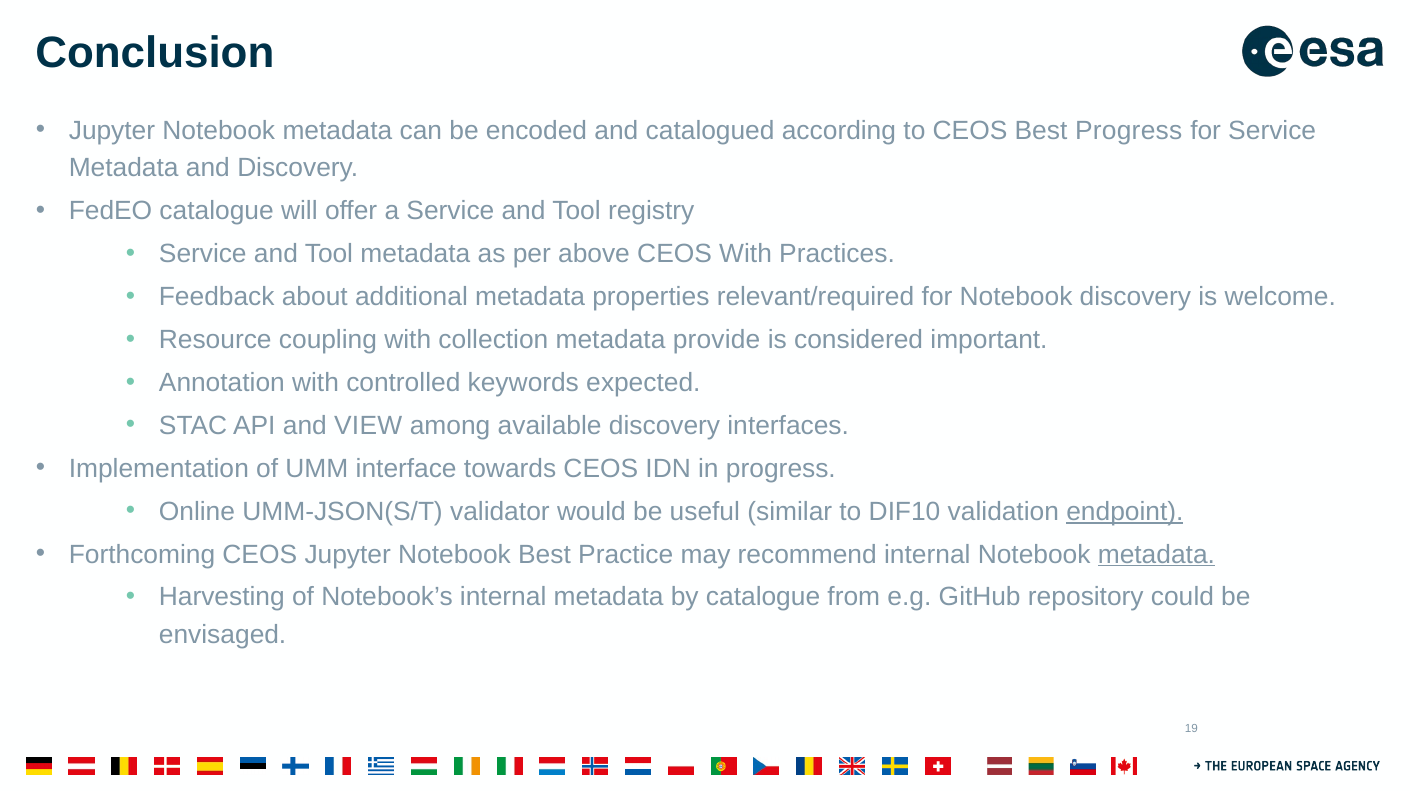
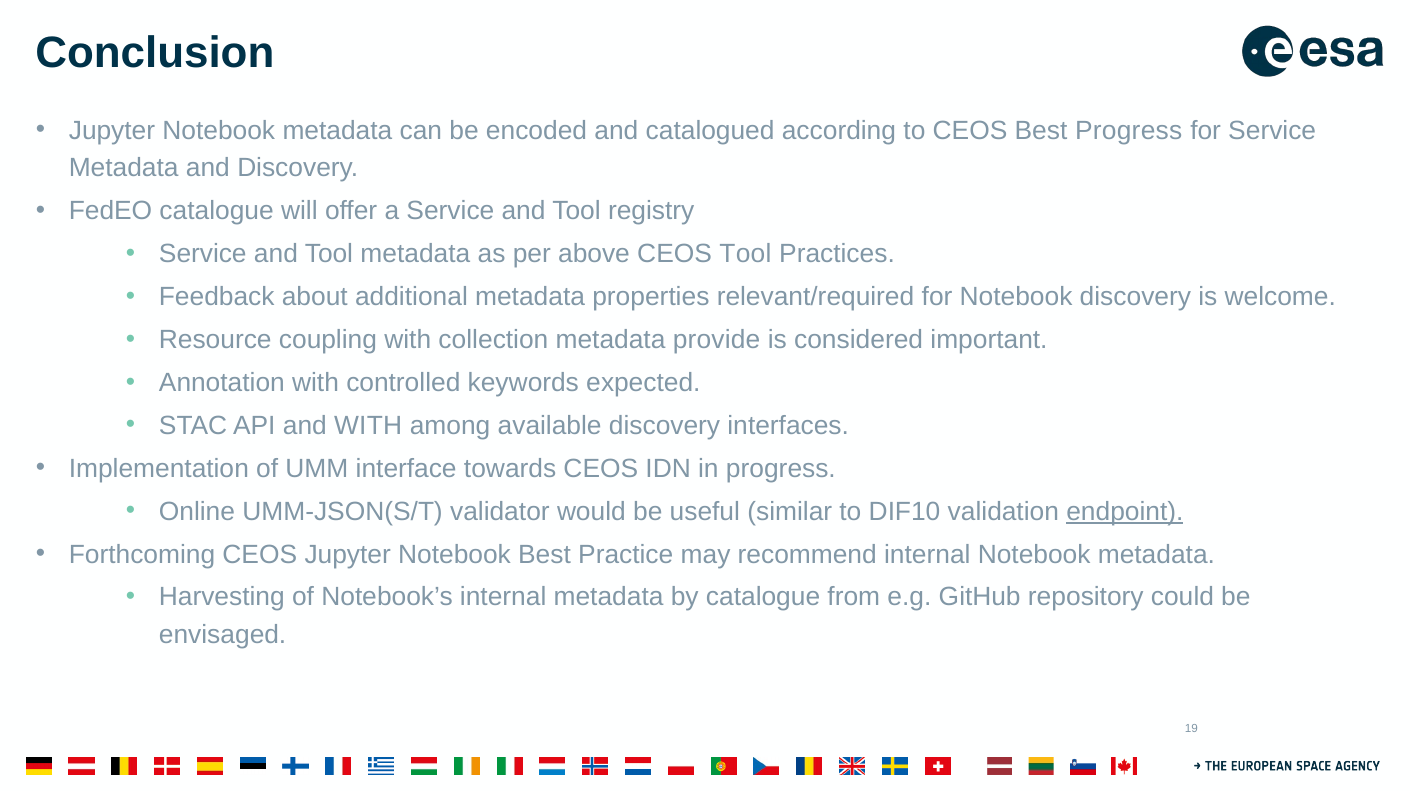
CEOS With: With -> Tool
and VIEW: VIEW -> WITH
metadata at (1156, 554) underline: present -> none
